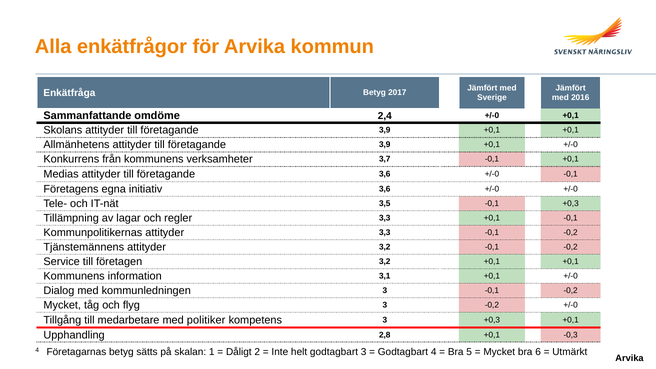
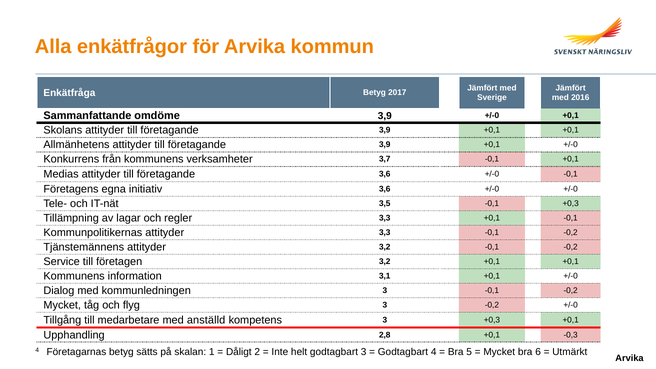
omdöme 2,4: 2,4 -> 3,9
politiker: politiker -> anställd
